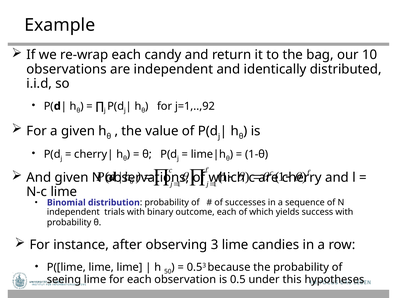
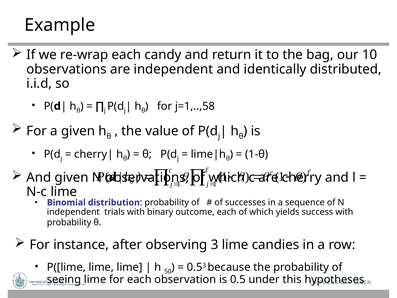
j=1,..,92: j=1,..,92 -> j=1,..,58
